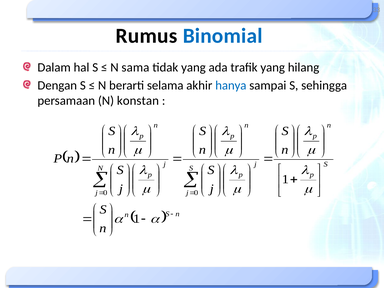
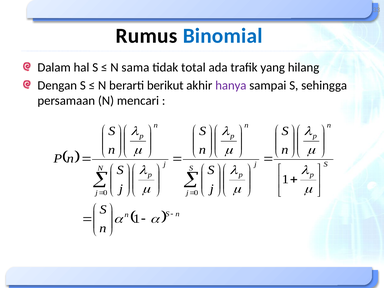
tidak yang: yang -> total
selama: selama -> berikut
hanya colour: blue -> purple
konstan: konstan -> mencari
